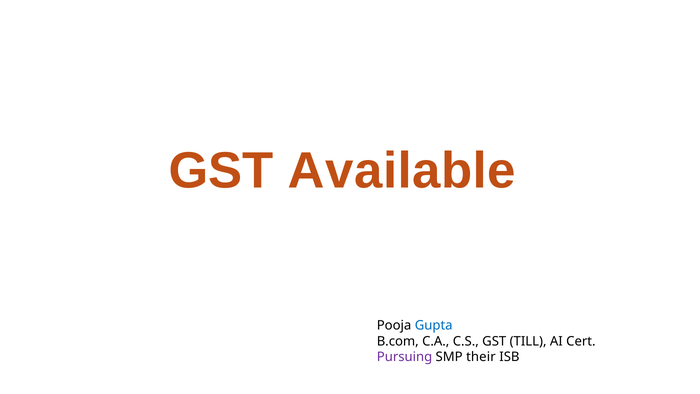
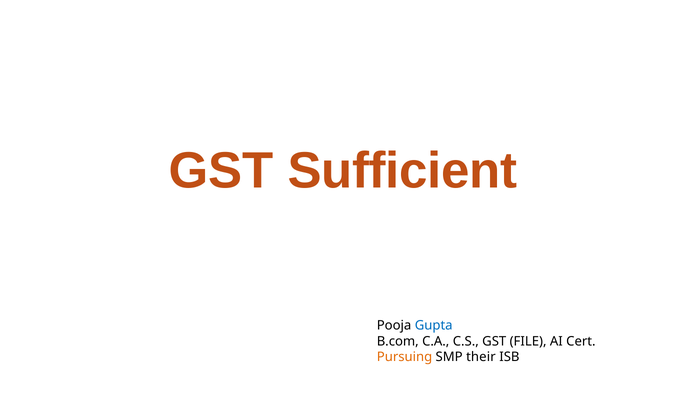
Available: Available -> Sufficient
TILL: TILL -> FILE
Pursuing colour: purple -> orange
